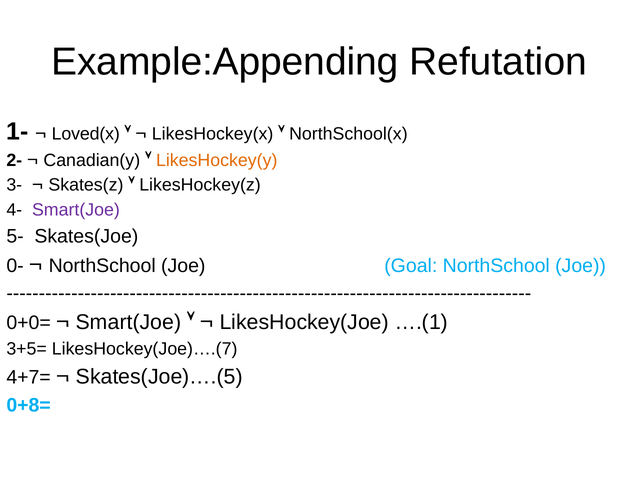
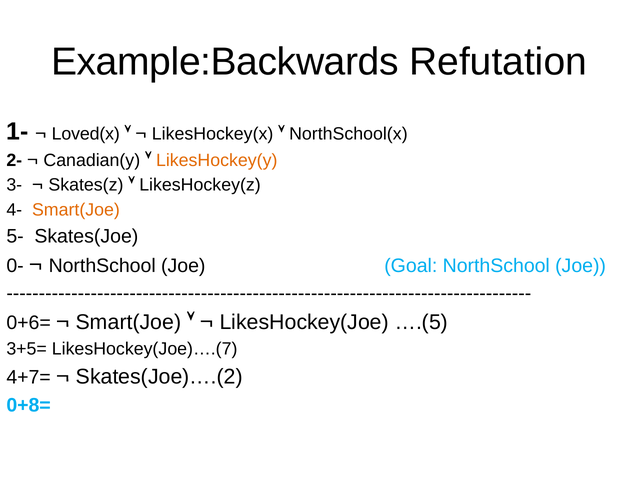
Example:Appending: Example:Appending -> Example:Backwards
Smart(Joe at (76, 210) colour: purple -> orange
0+0=: 0+0= -> 0+6=
….(1: ….(1 -> ….(5
Skates(Joe)….(5: Skates(Joe)….(5 -> Skates(Joe)….(2
